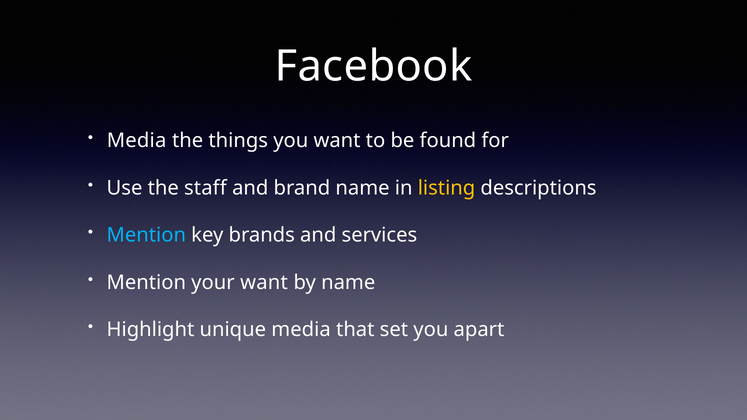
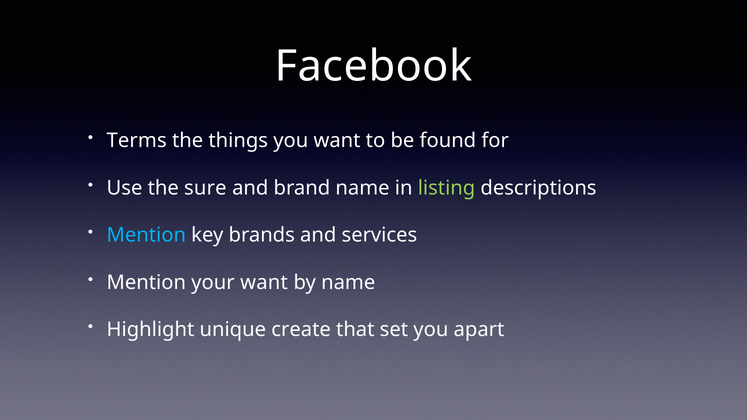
Media at (137, 141): Media -> Terms
staff: staff -> sure
listing colour: yellow -> light green
unique media: media -> create
